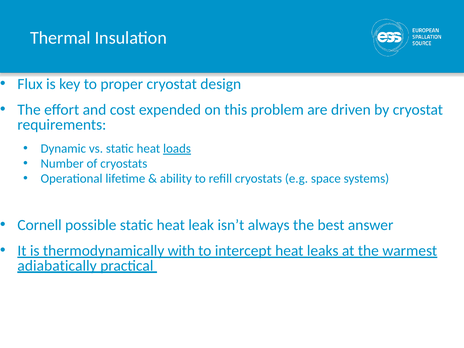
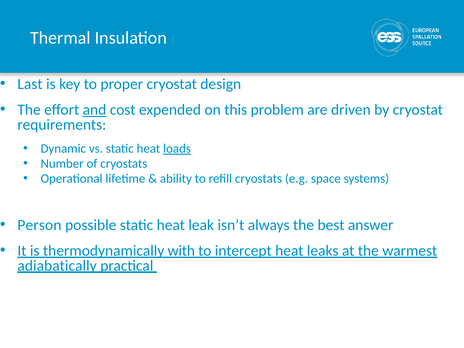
Flux: Flux -> Last
and underline: none -> present
Cornell: Cornell -> Person
